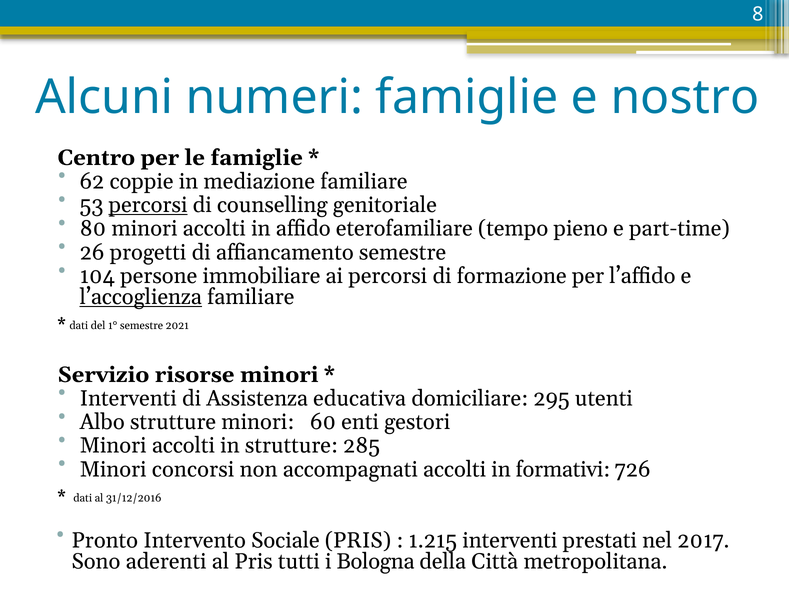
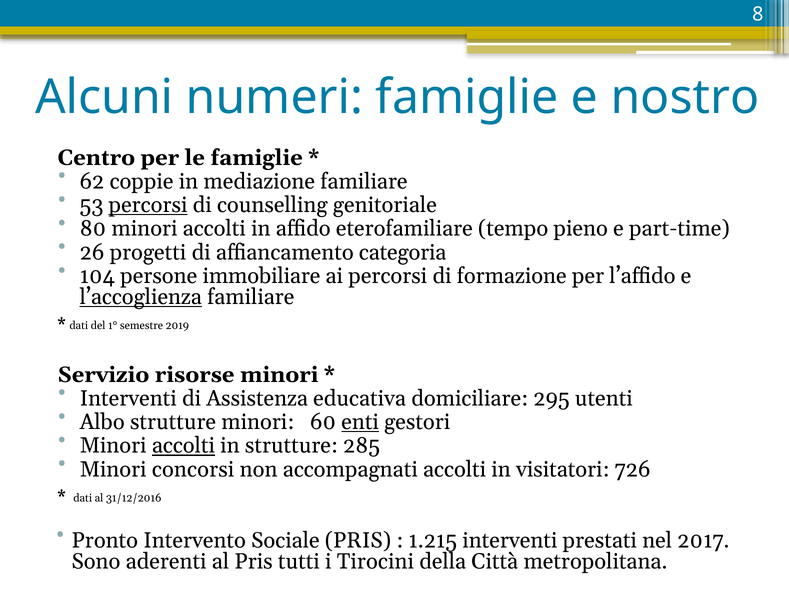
affiancamento semestre: semestre -> categoria
2021: 2021 -> 2019
enti underline: none -> present
accolti at (183, 446) underline: none -> present
formativi: formativi -> visitatori
Bologna: Bologna -> Tirocini
